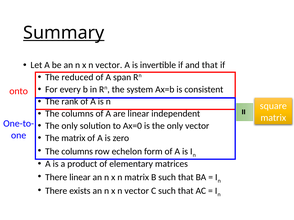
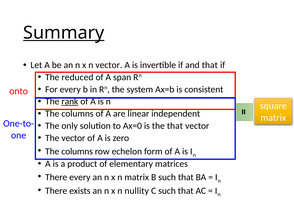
rank underline: none -> present
is the only: only -> that
The matrix: matrix -> vector
There linear: linear -> every
vector at (137, 191): vector -> nullity
